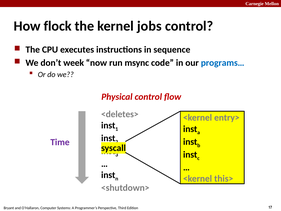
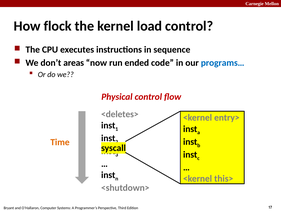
jobs: jobs -> load
week: week -> areas
msync: msync -> ended
Time colour: purple -> orange
